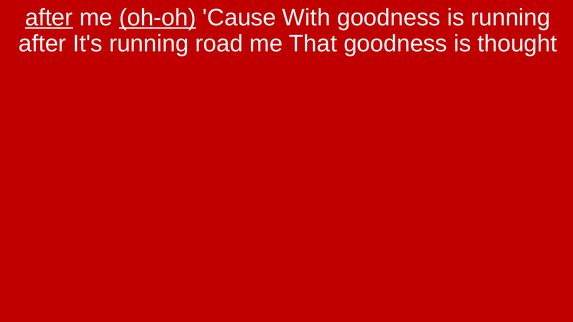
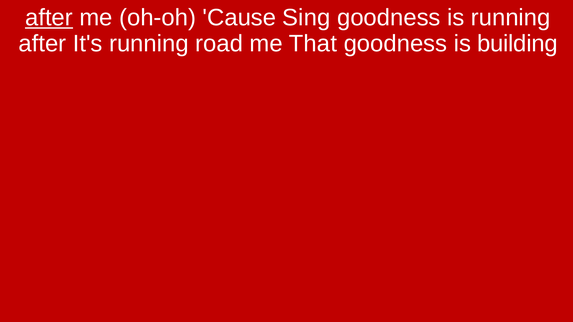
oh-oh underline: present -> none
With: With -> Sing
thought: thought -> building
